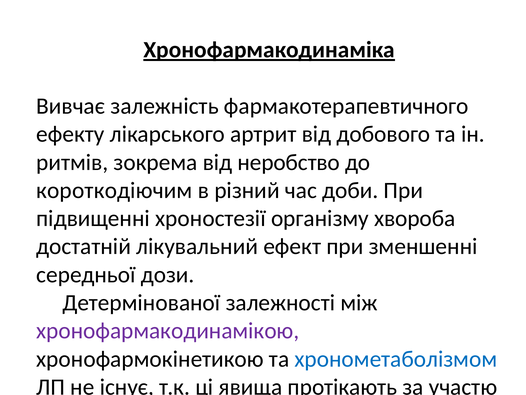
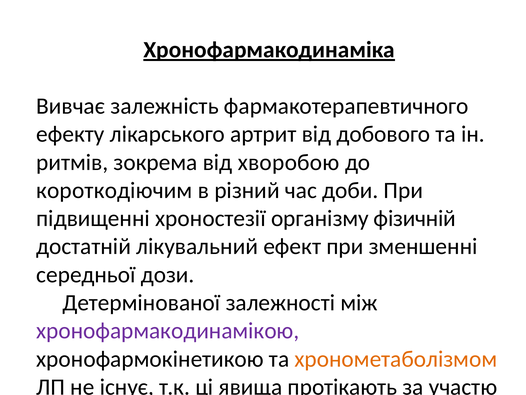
неробство: неробство -> хворобою
хвороба: хвороба -> фізичній
хронометаболізмом colour: blue -> orange
